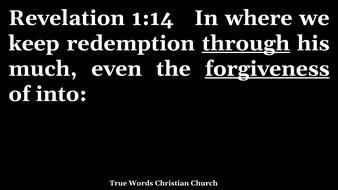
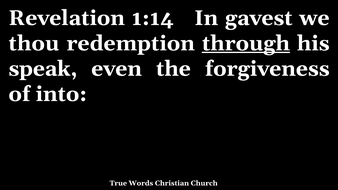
where: where -> gavest
keep: keep -> thou
much: much -> speak
forgiveness underline: present -> none
